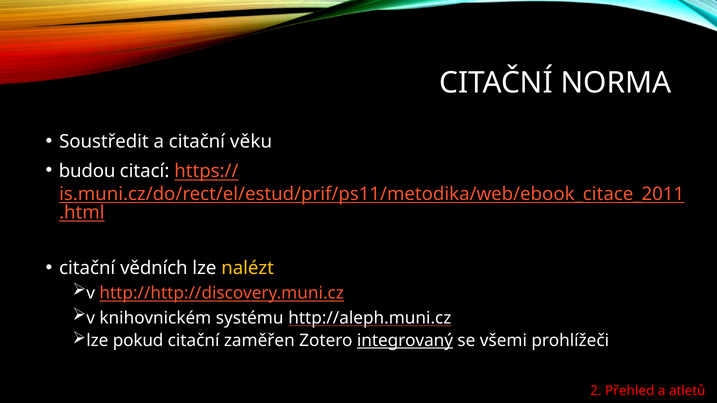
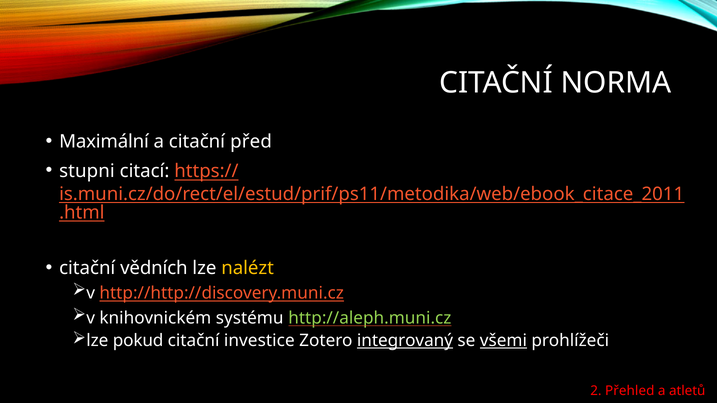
Soustředit: Soustředit -> Maximální
věku: věku -> před
budou: budou -> stupni
http://aleph.muni.cz colour: white -> light green
zaměřen: zaměřen -> investice
všemi underline: none -> present
